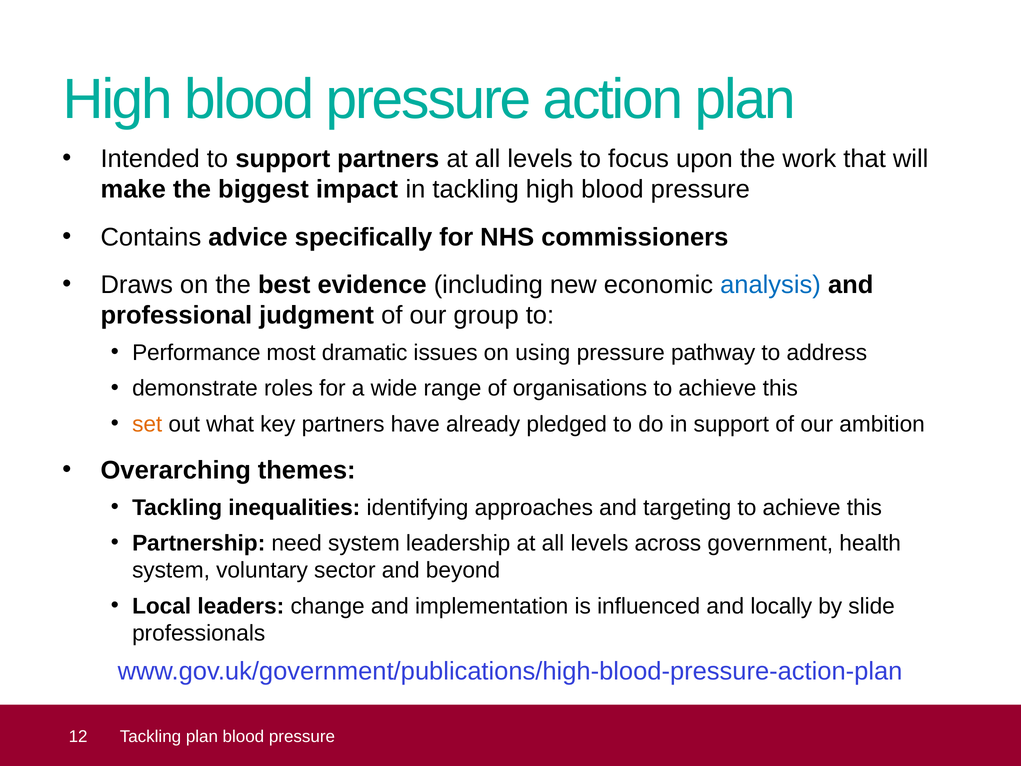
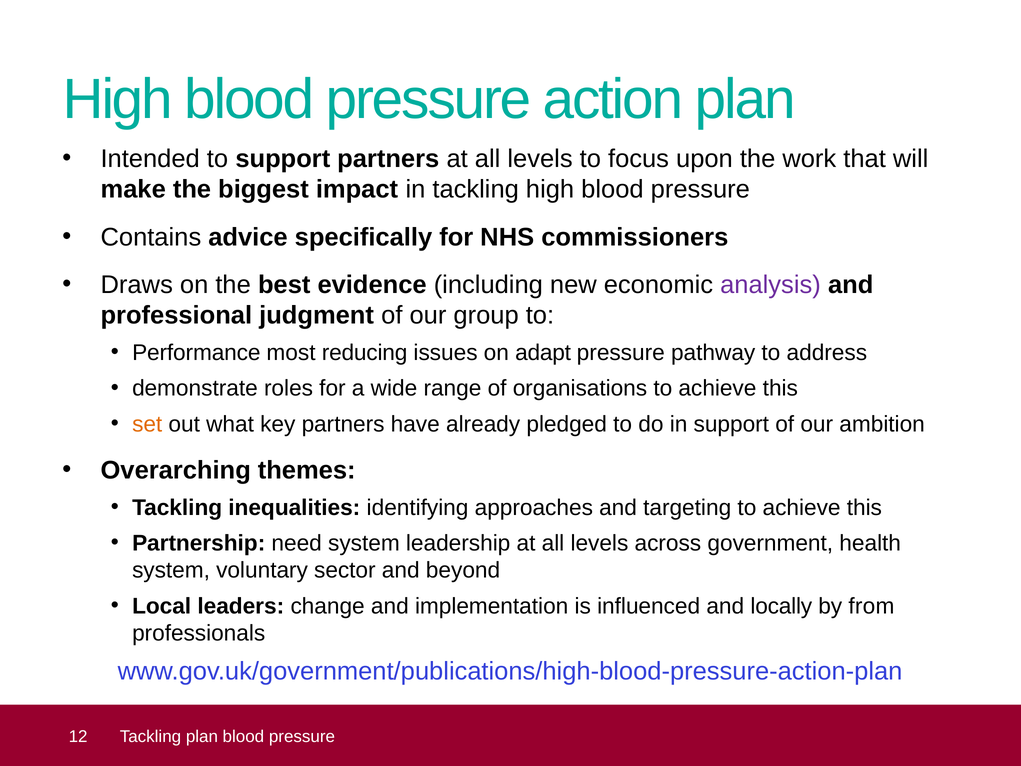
analysis colour: blue -> purple
dramatic: dramatic -> reducing
using: using -> adapt
slide: slide -> from
